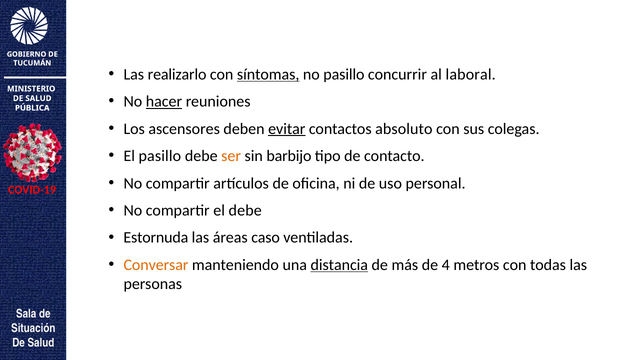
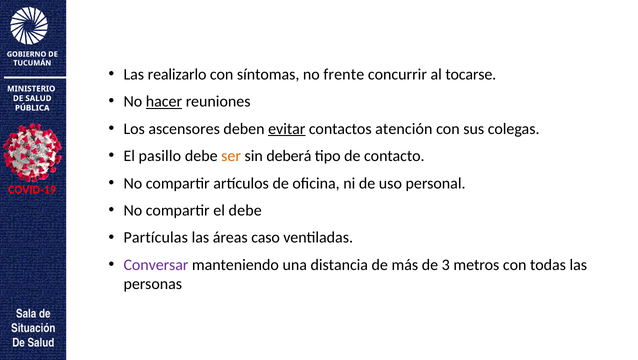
síntomas underline: present -> none
no pasillo: pasillo -> frente
laboral: laboral -> tocarse
absoluto: absoluto -> atención
barbijo: barbijo -> deberá
Estornuda: Estornuda -> Partículas
Conversar colour: orange -> purple
distancia underline: present -> none
4: 4 -> 3
